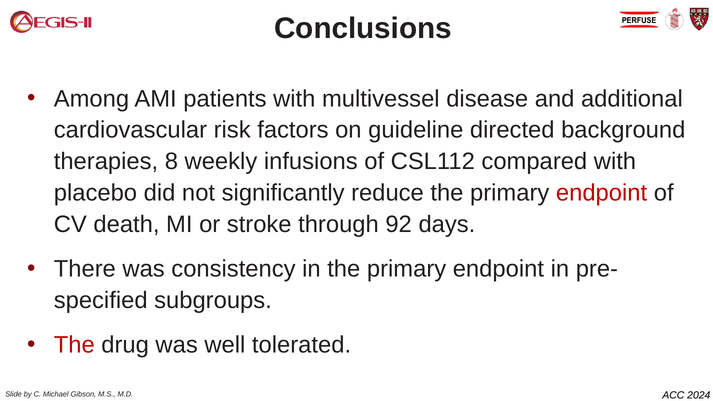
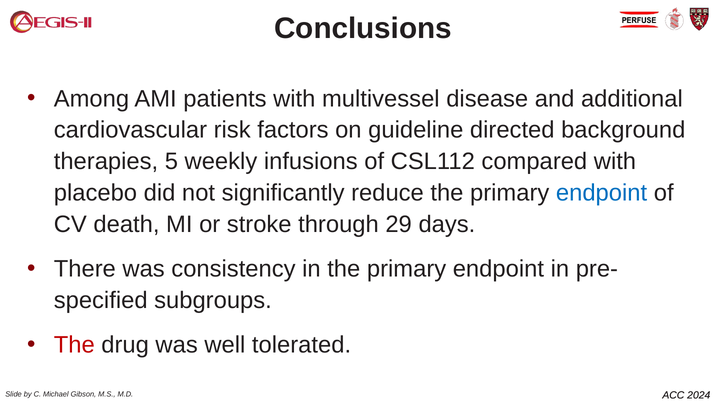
8: 8 -> 5
endpoint at (602, 193) colour: red -> blue
92: 92 -> 29
